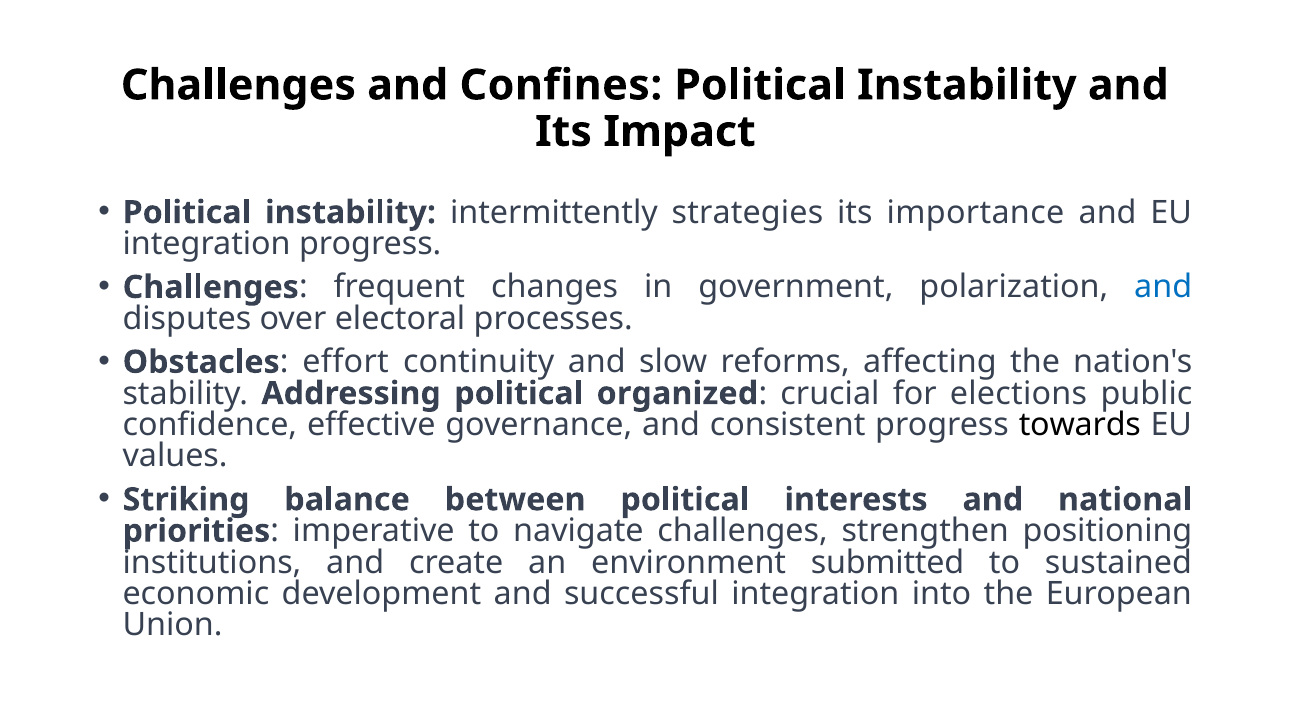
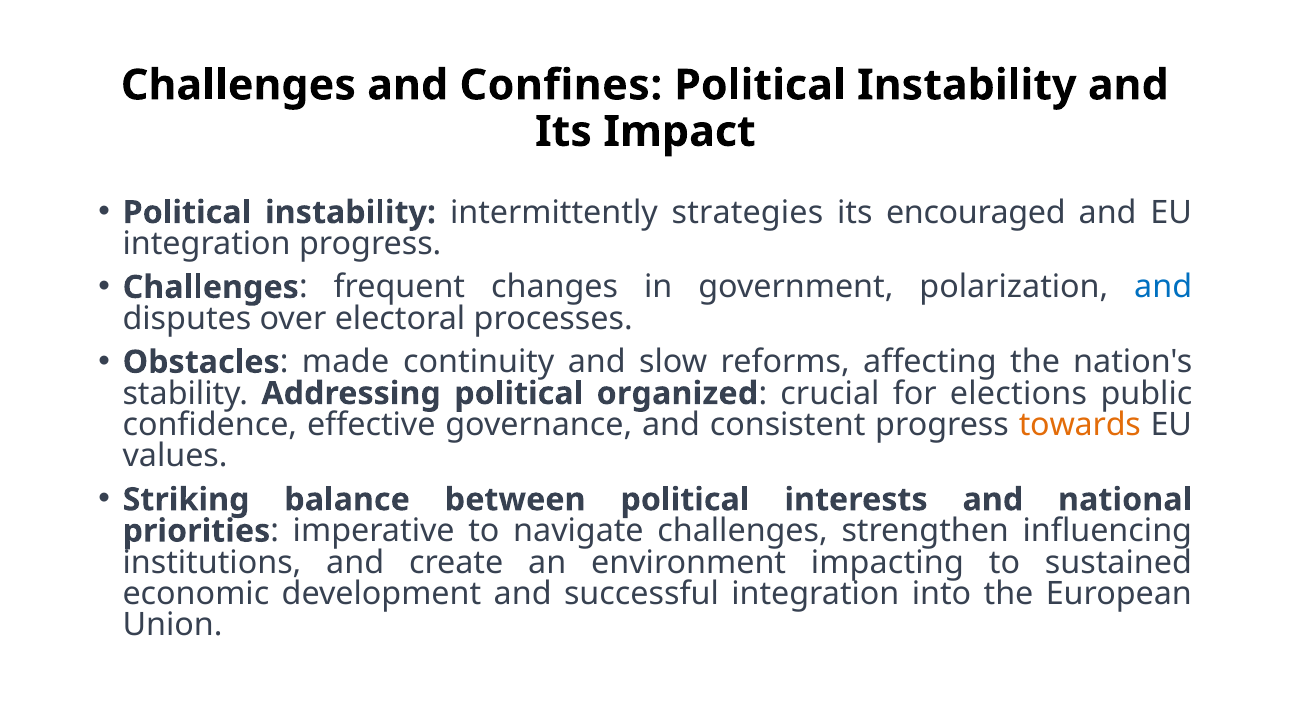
importance: importance -> encouraged
effort: effort -> made
towards colour: black -> orange
positioning: positioning -> influencing
submitted: submitted -> impacting
